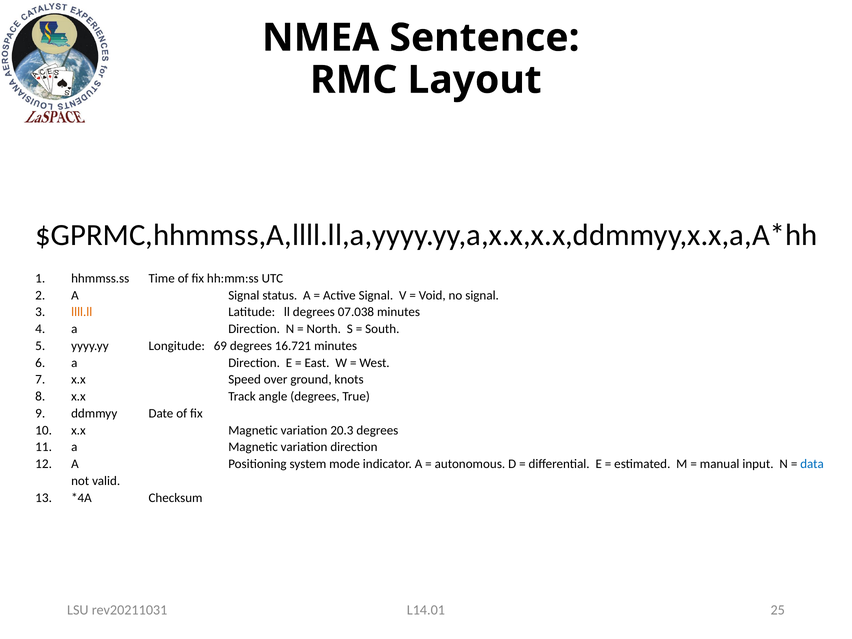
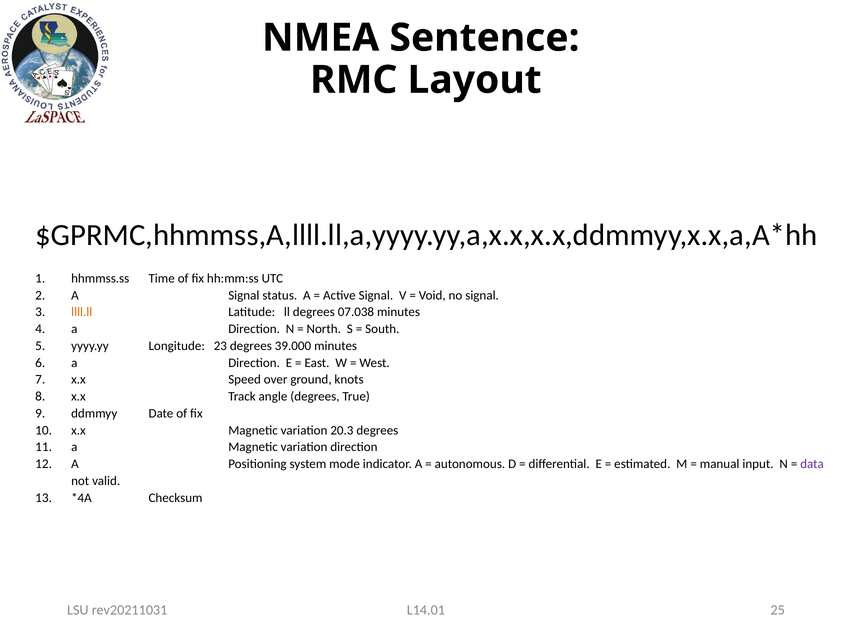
69: 69 -> 23
16.721: 16.721 -> 39.000
data colour: blue -> purple
